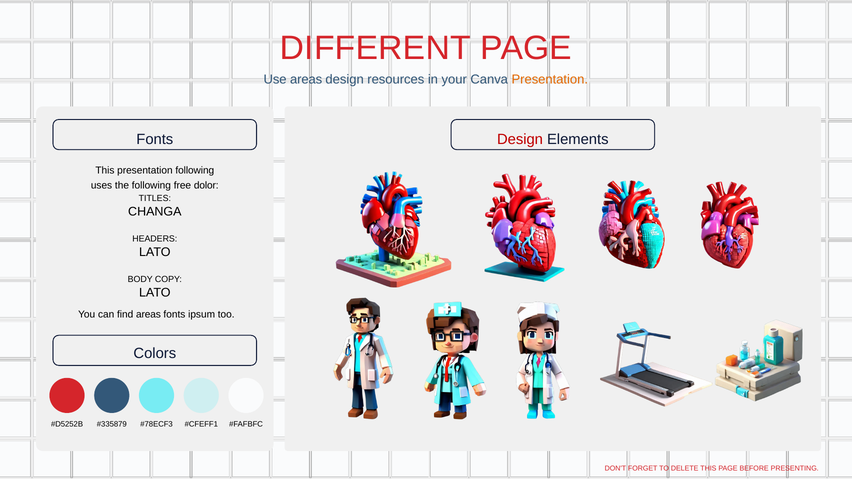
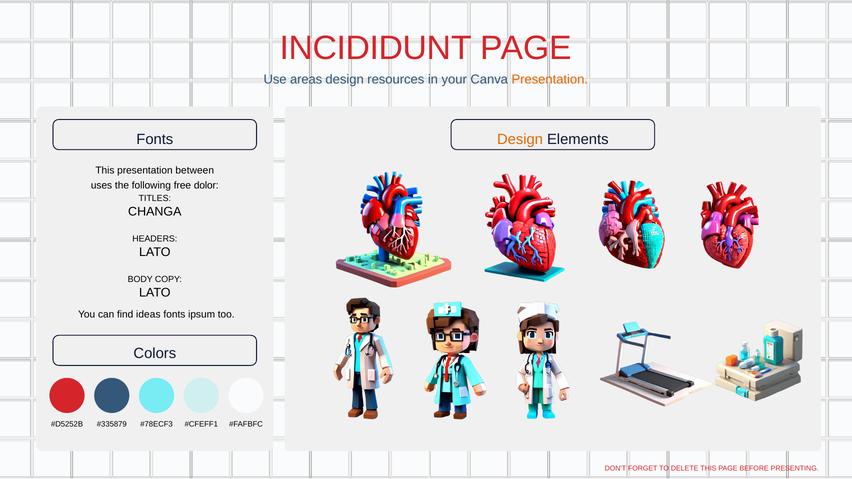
DIFFERENT: DIFFERENT -> INCIDIDUNT
Design at (520, 139) colour: red -> orange
presentation following: following -> between
find areas: areas -> ideas
